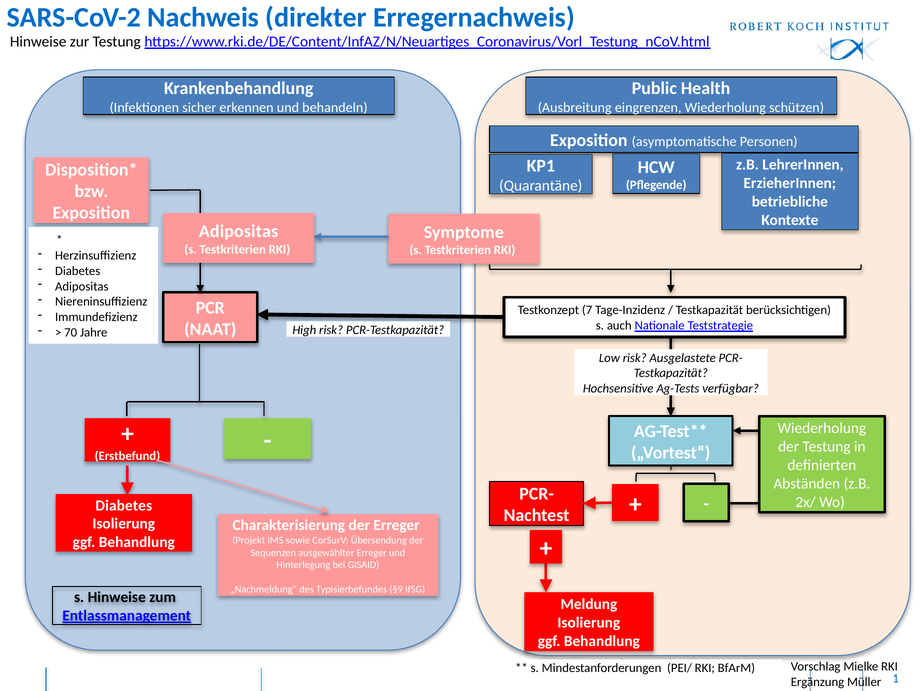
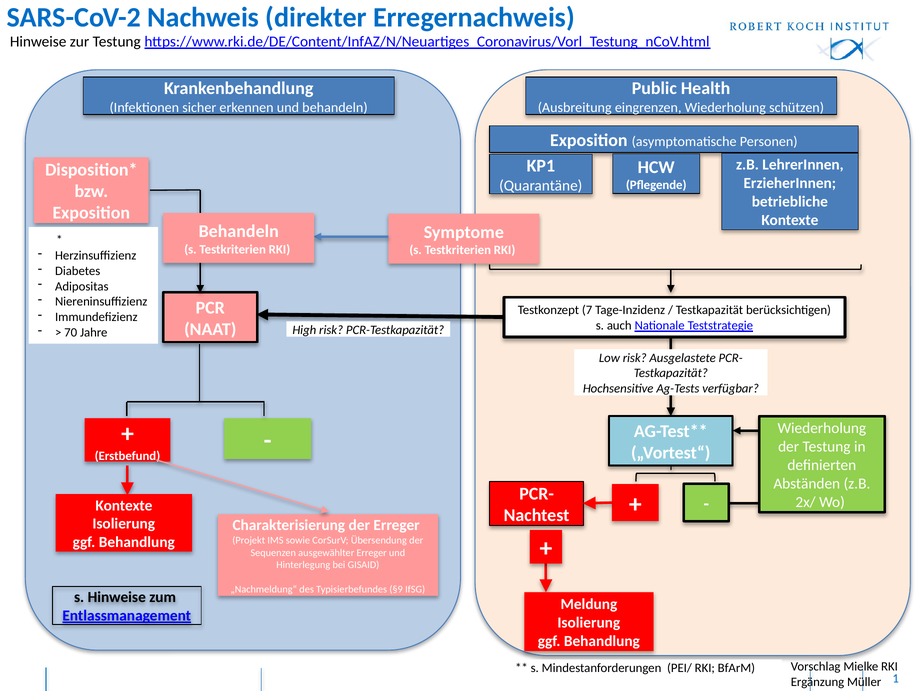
Adipositas at (239, 231): Adipositas -> Behandeln
Diabetes at (124, 505): Diabetes -> Kontexte
